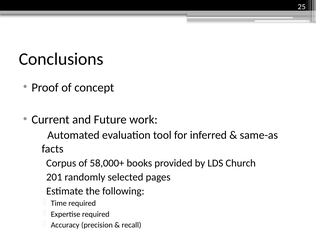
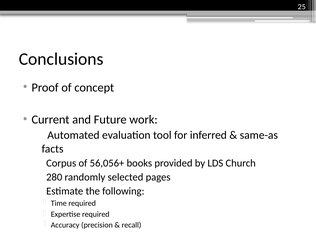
58,000+: 58,000+ -> 56,056+
201: 201 -> 280
